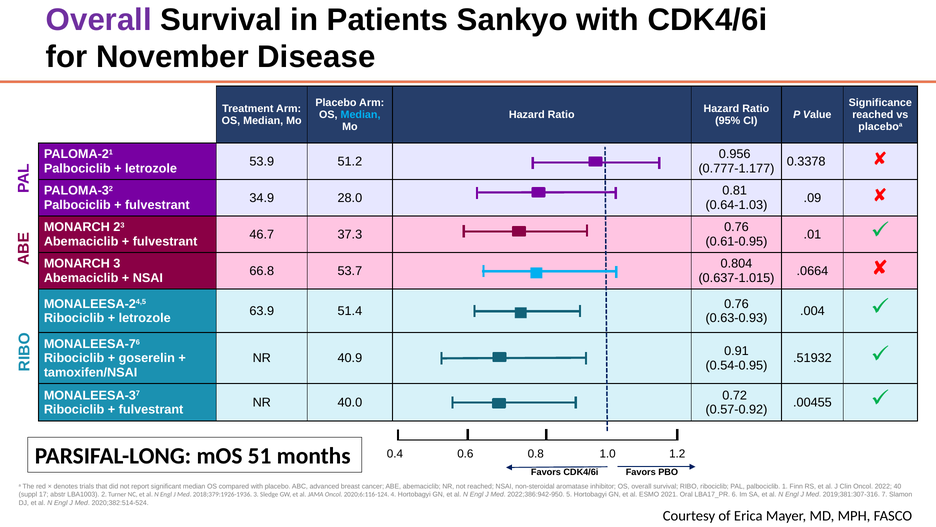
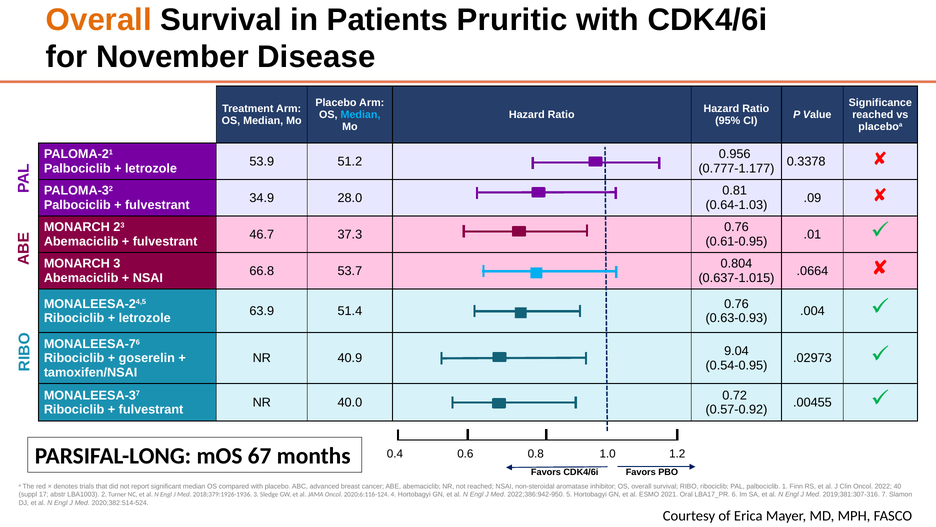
Overall at (99, 20) colour: purple -> orange
Sankyo: Sankyo -> Pruritic
0.91: 0.91 -> 9.04
.51932: .51932 -> .02973
51: 51 -> 67
